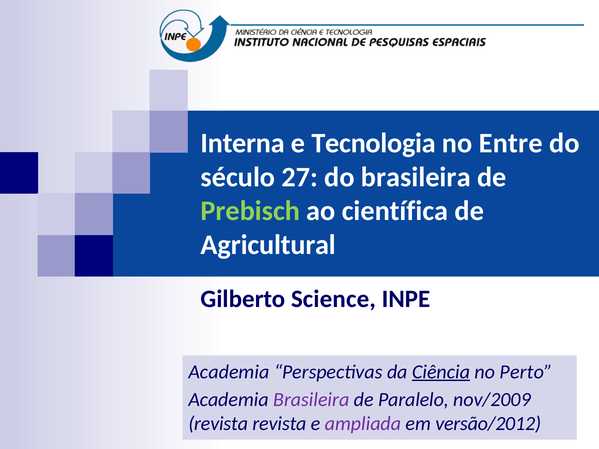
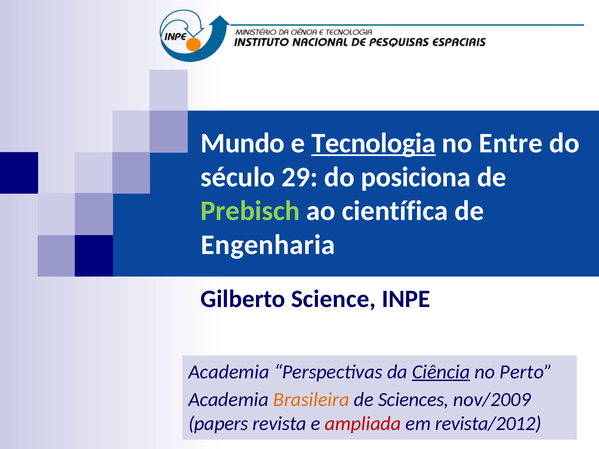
Interna: Interna -> Mundo
Tecnologia underline: none -> present
27: 27 -> 29
do brasileira: brasileira -> posiciona
Agricultural: Agricultural -> Engenharia
Brasileira at (311, 400) colour: purple -> orange
Paralelo: Paralelo -> Sciences
revista at (218, 424): revista -> papers
ampliada colour: purple -> red
versão/2012: versão/2012 -> revista/2012
